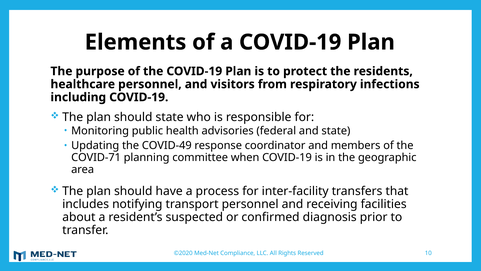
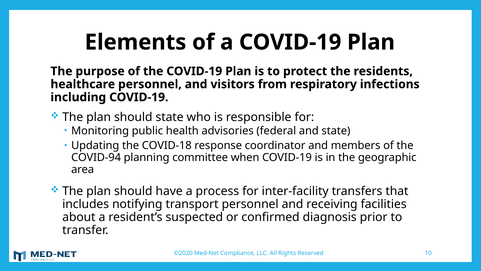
COVID-49: COVID-49 -> COVID-18
COVID-71: COVID-71 -> COVID-94
